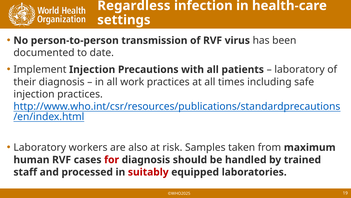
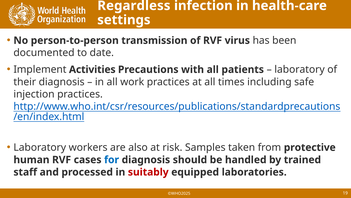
Implement Injection: Injection -> Activities
maximum: maximum -> protective
for colour: red -> blue
